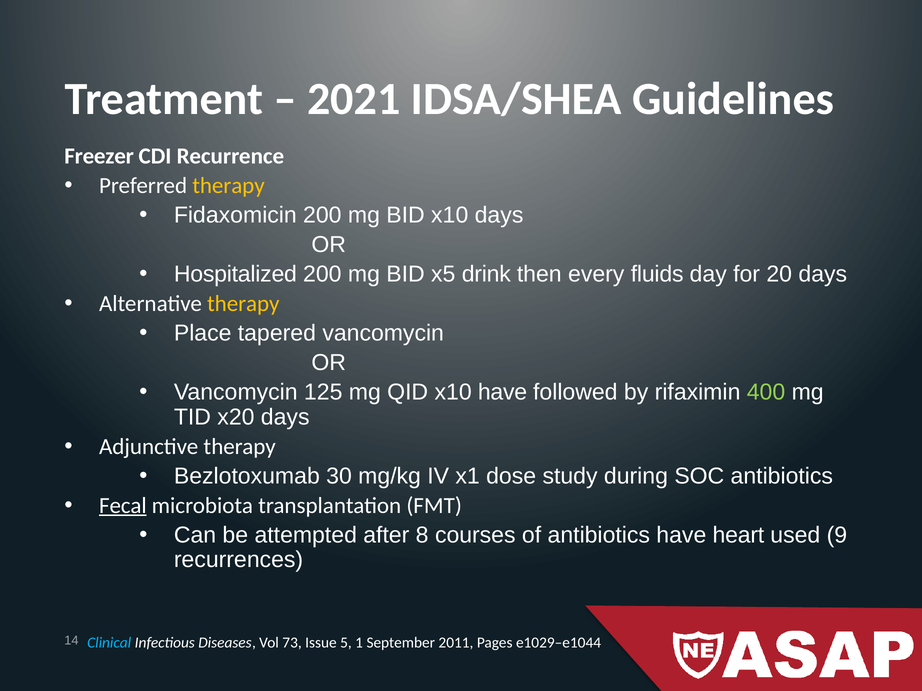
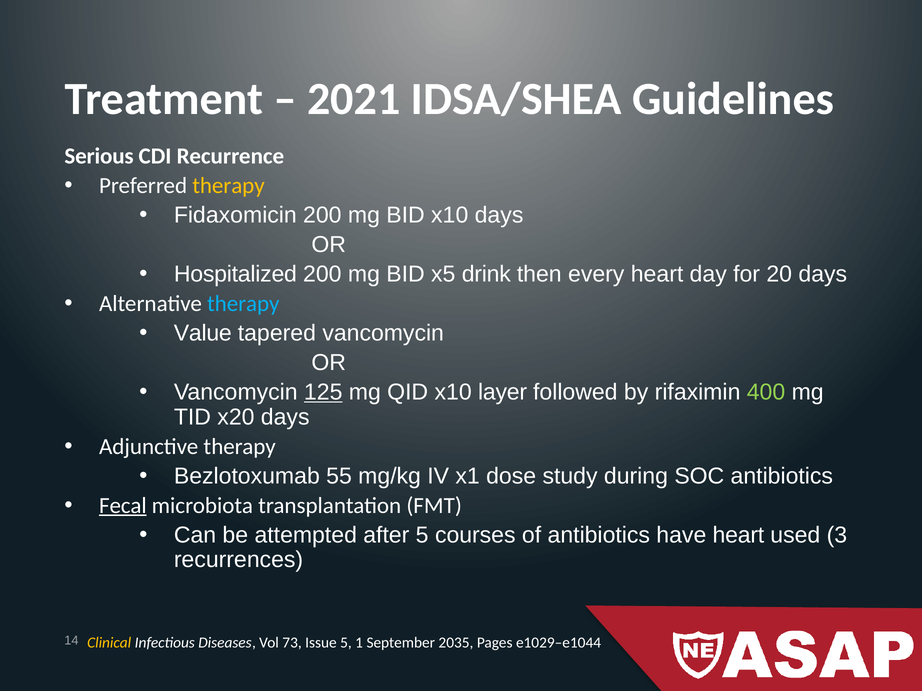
Freezer: Freezer -> Serious
every fluids: fluids -> heart
therapy at (243, 304) colour: yellow -> light blue
Place: Place -> Value
125 underline: none -> present
x10 have: have -> layer
30: 30 -> 55
after 8: 8 -> 5
9: 9 -> 3
Clinical colour: light blue -> yellow
2011: 2011 -> 2035
